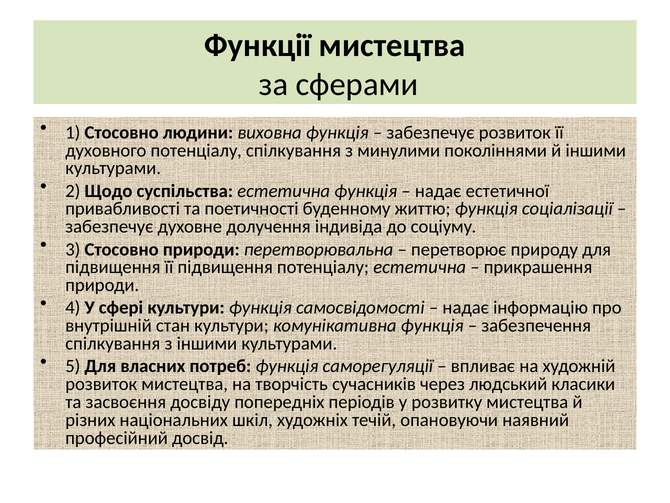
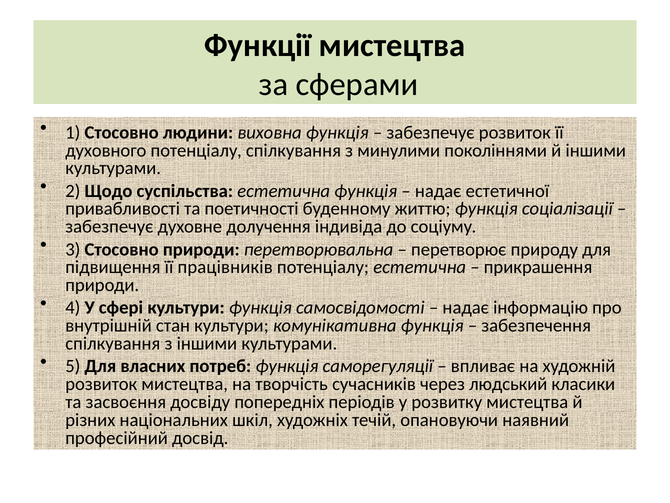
її підвищення: підвищення -> працівників
